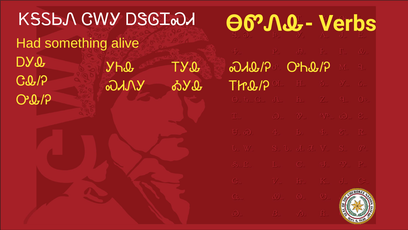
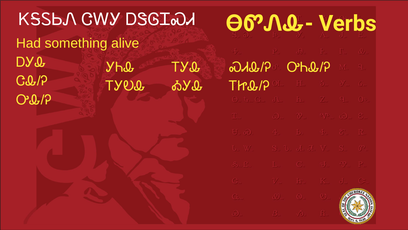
ᏍᏗᏁᎩ: ᏍᏗᏁᎩ -> ᎢᎩᎧᎲ
